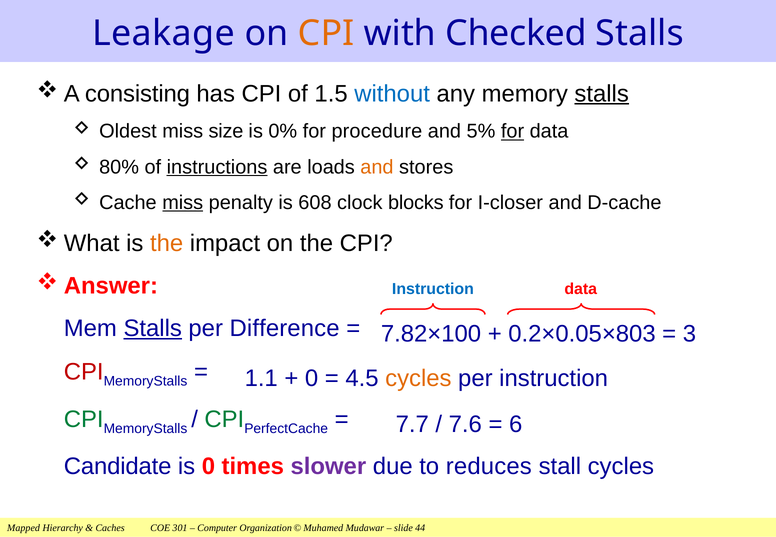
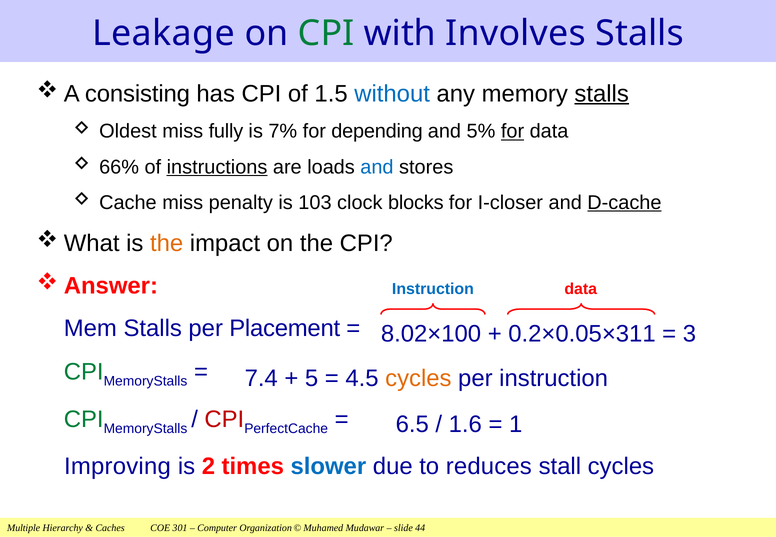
CPI at (326, 33) colour: orange -> green
Checked: Checked -> Involves
size: size -> fully
0%: 0% -> 7%
procedure: procedure -> depending
80%: 80% -> 66%
and at (377, 167) colour: orange -> blue
miss at (183, 203) underline: present -> none
608: 608 -> 103
D-cache underline: none -> present
Stalls at (153, 329) underline: present -> none
Difference: Difference -> Placement
7.82×100: 7.82×100 -> 8.02×100
0.2×0.05×803: 0.2×0.05×803 -> 0.2×0.05×311
CPI at (84, 372) colour: red -> green
1.1: 1.1 -> 7.4
0 at (312, 378): 0 -> 5
CPI at (224, 420) colour: green -> red
7.7: 7.7 -> 6.5
7.6: 7.6 -> 1.6
6: 6 -> 1
Candidate: Candidate -> Improving
is 0: 0 -> 2
slower colour: purple -> blue
Mapped: Mapped -> Multiple
